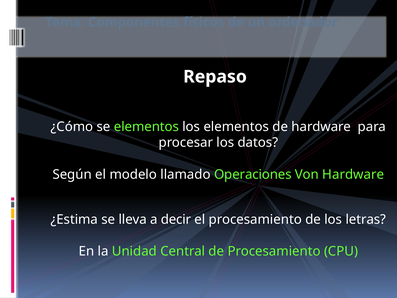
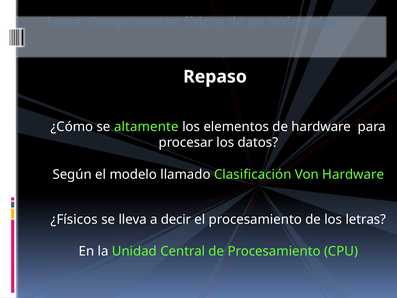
se elementos: elementos -> altamente
Operaciones: Operaciones -> Clasificación
¿Estima: ¿Estima -> ¿Físicos
